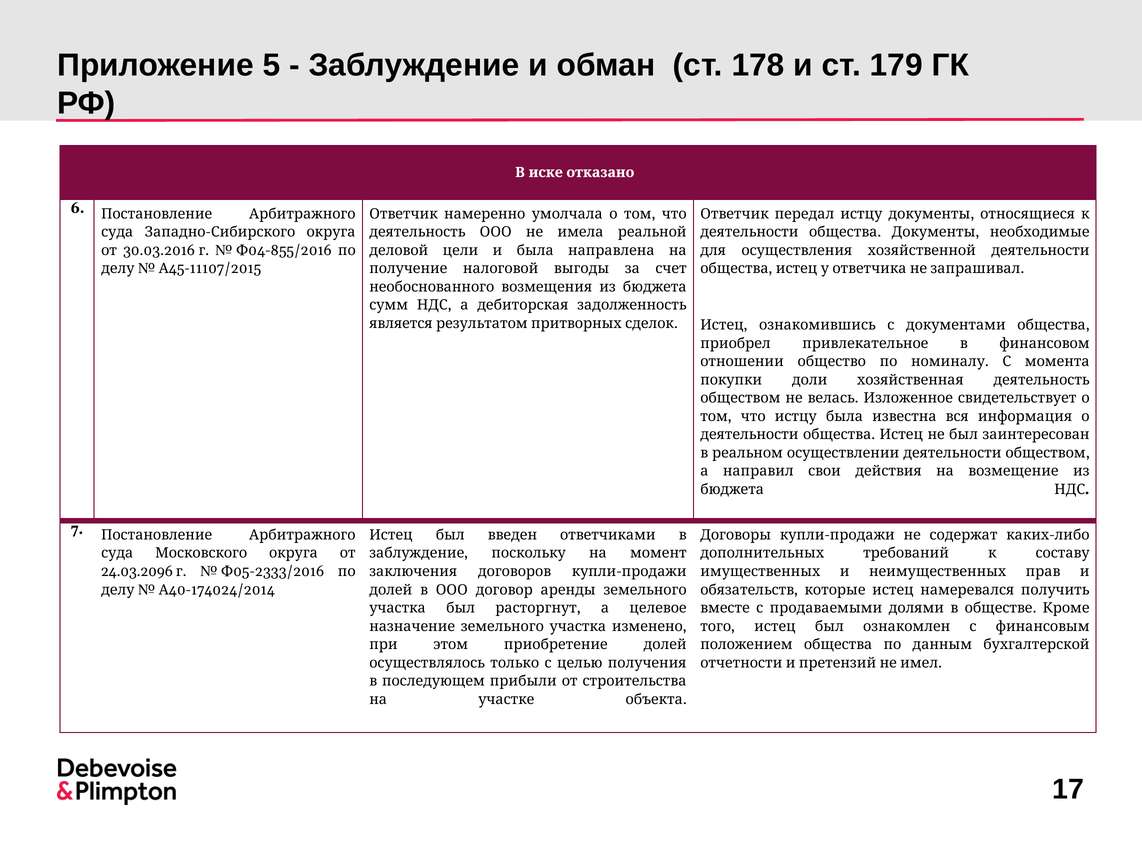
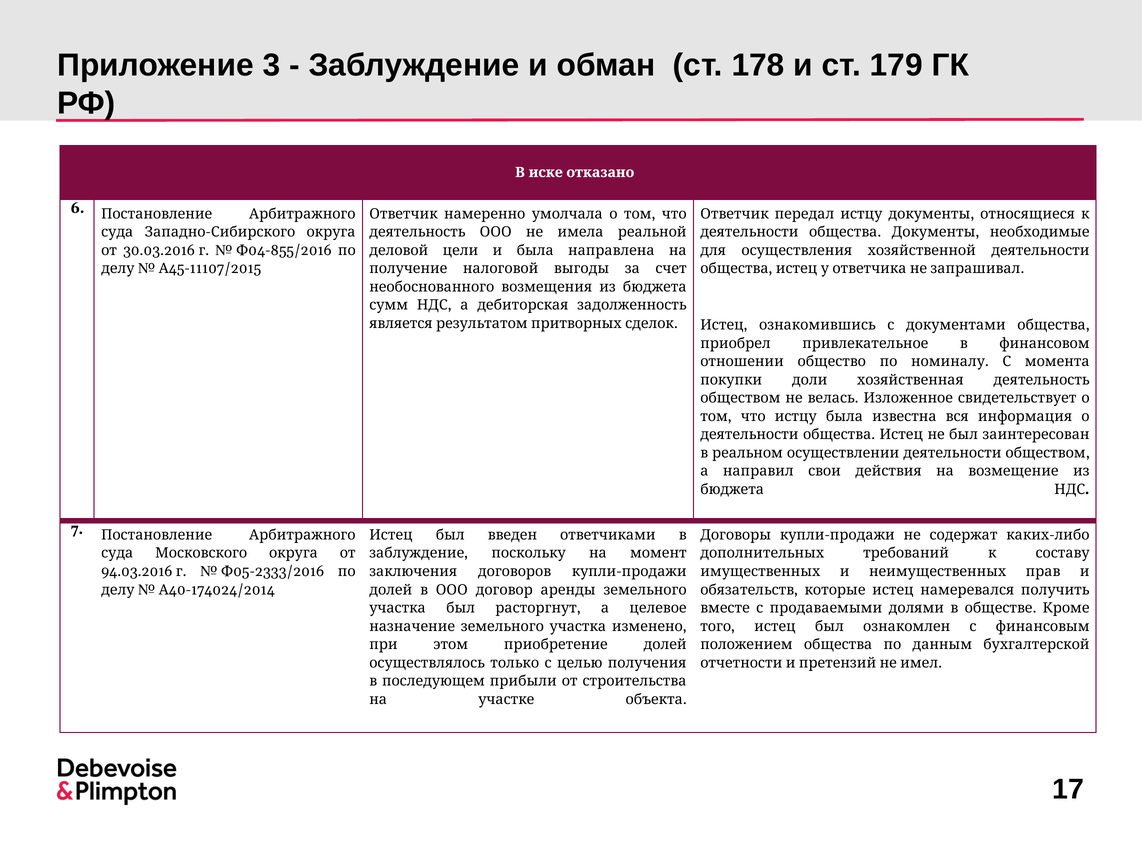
5: 5 -> 3
24.03.2096: 24.03.2096 -> 94.03.2016
